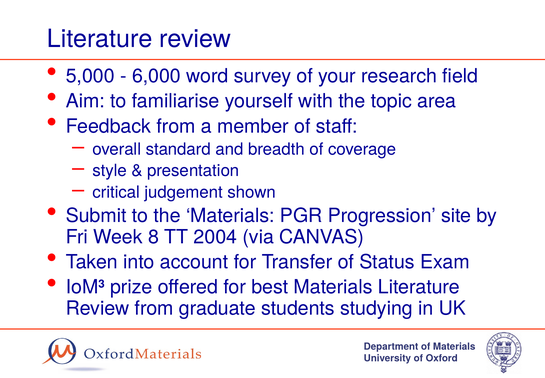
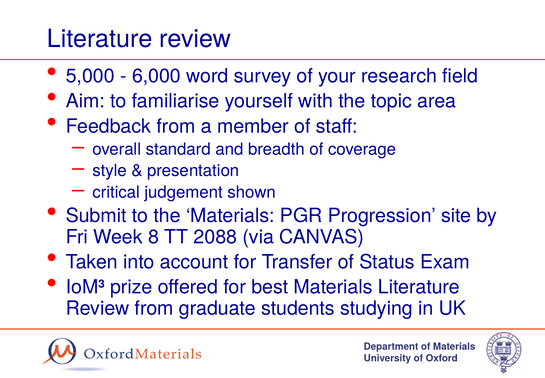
2004: 2004 -> 2088
